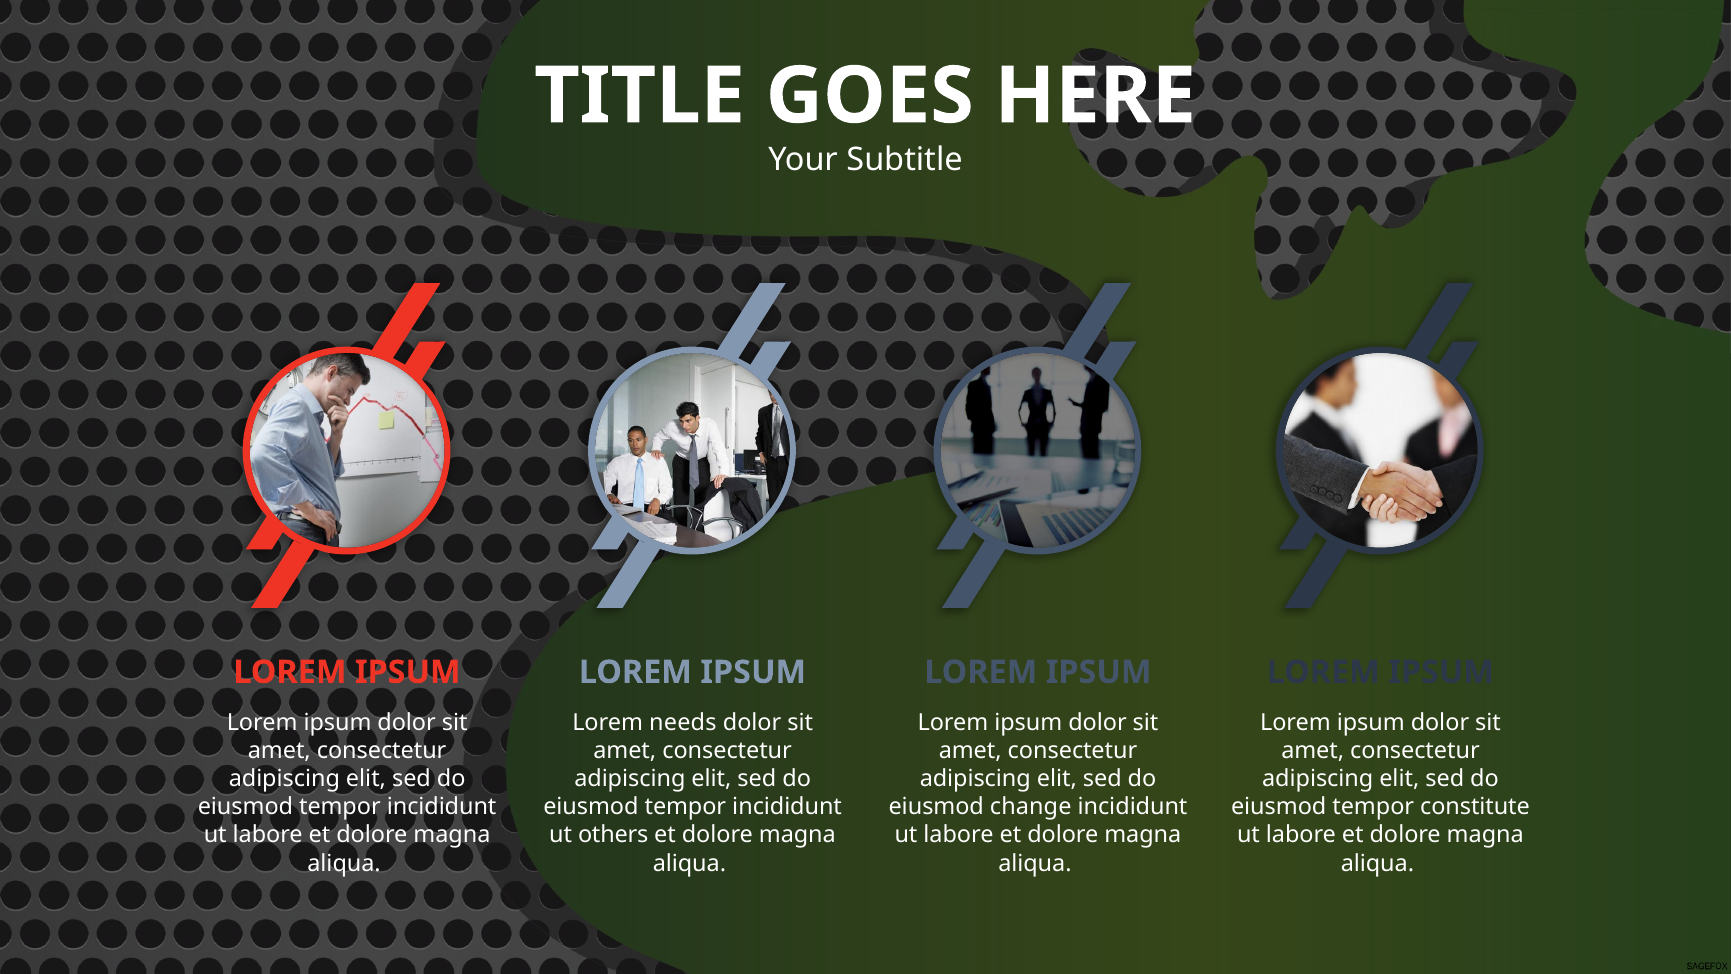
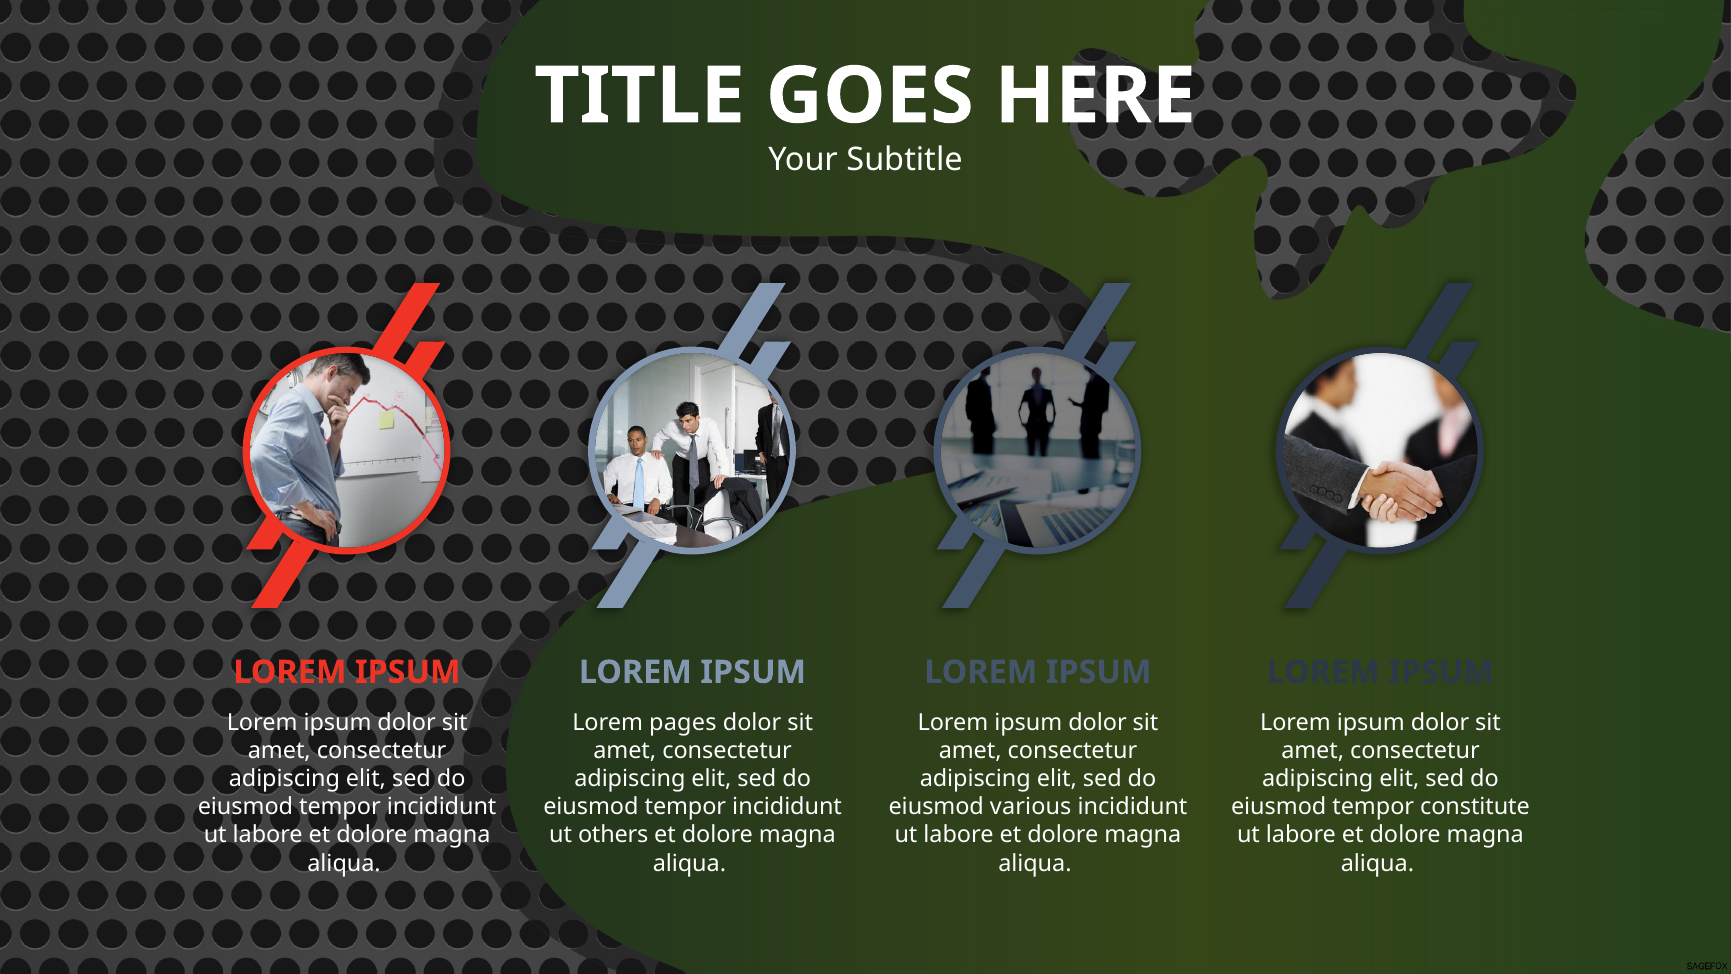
needs: needs -> pages
change: change -> various
